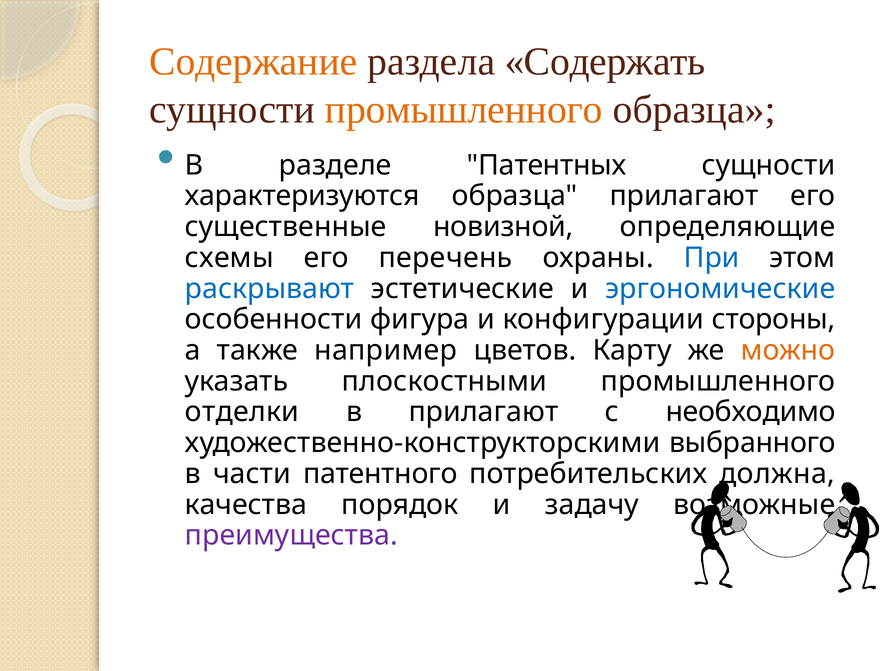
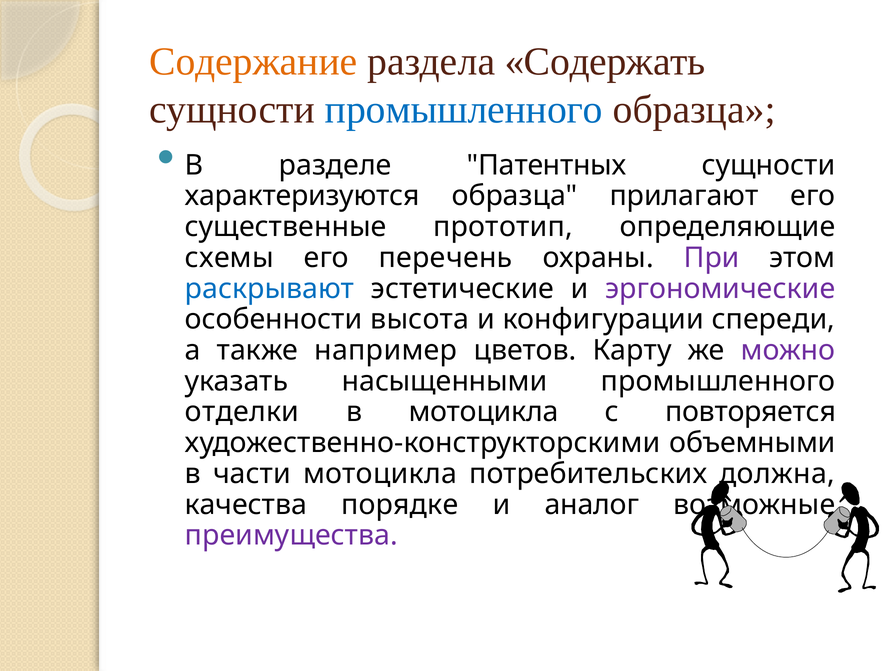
промышленного at (464, 109) colour: orange -> blue
новизной: новизной -> прототип
При colour: blue -> purple
эргономические colour: blue -> purple
фигура: фигура -> высота
стороны: стороны -> спереди
можно colour: orange -> purple
плоскостными: плоскостными -> насыщенными
в прилагают: прилагают -> мотоцикла
необходимо: необходимо -> повторяется
выбранного: выбранного -> объемными
части патентного: патентного -> мотоцикла
порядок: порядок -> порядке
задачу: задачу -> аналог
